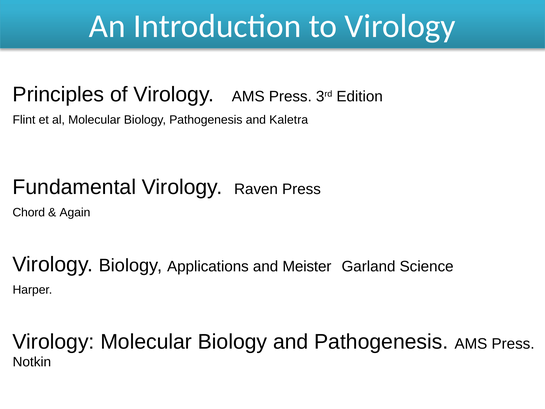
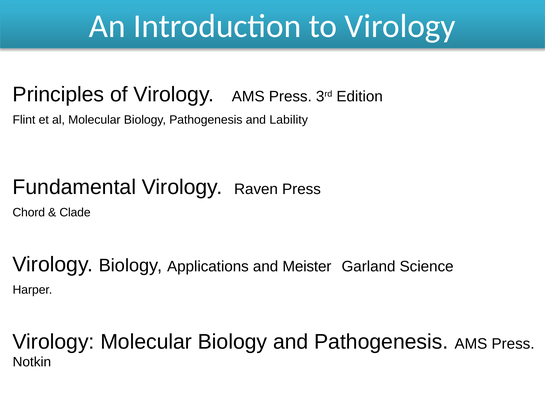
Kaletra: Kaletra -> Lability
Again: Again -> Clade
